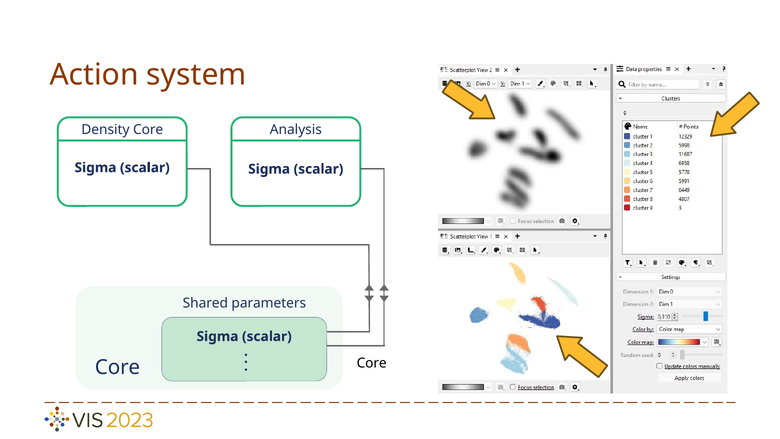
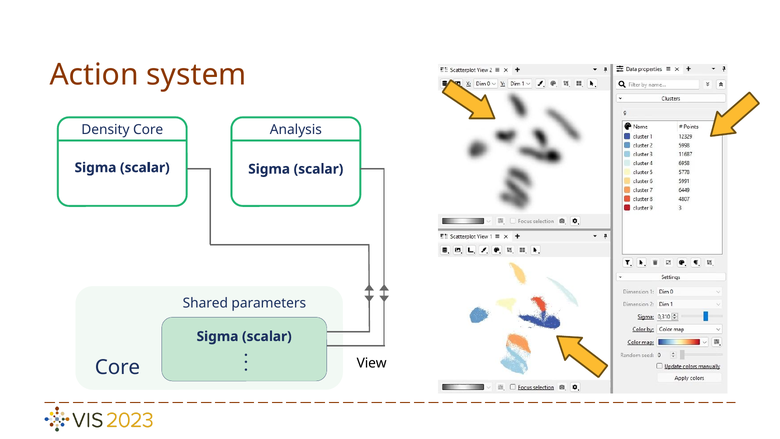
Core at (372, 363): Core -> View
